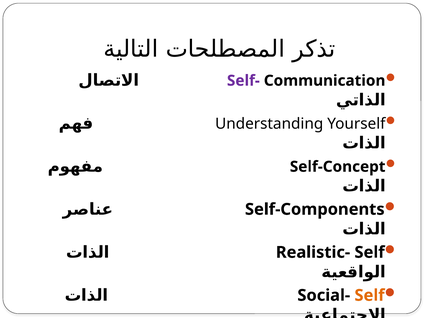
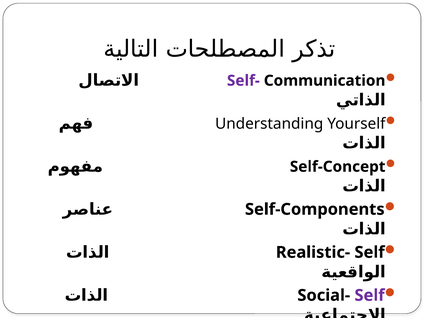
Self at (370, 295) colour: orange -> purple
